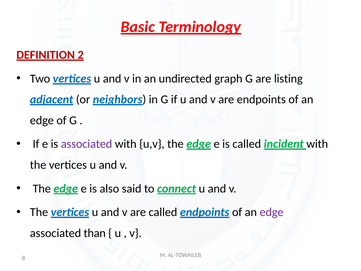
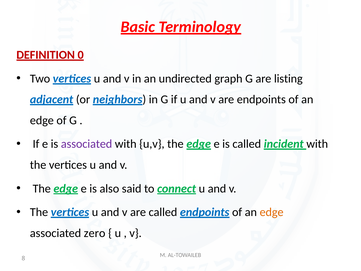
2: 2 -> 0
edge at (272, 212) colour: purple -> orange
than: than -> zero
